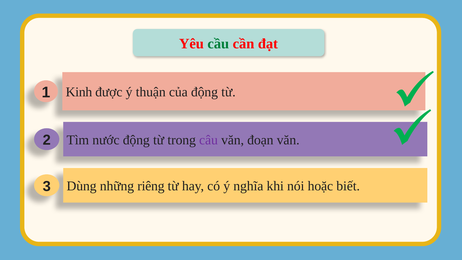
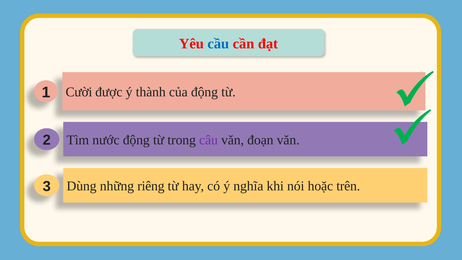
cầu colour: green -> blue
Kinh: Kinh -> Cười
thuận: thuận -> thành
biết: biết -> trên
